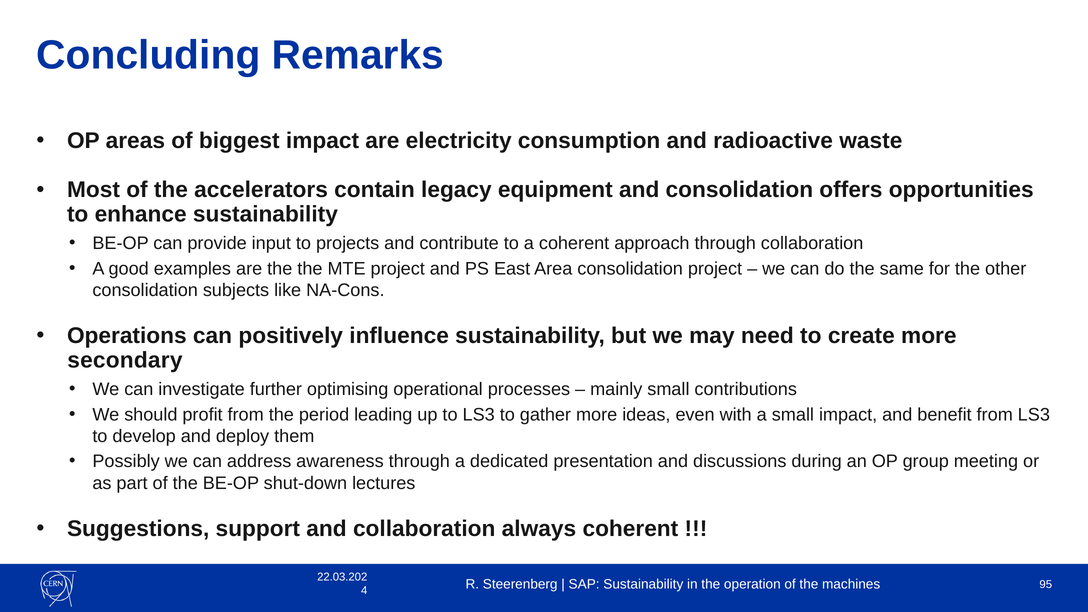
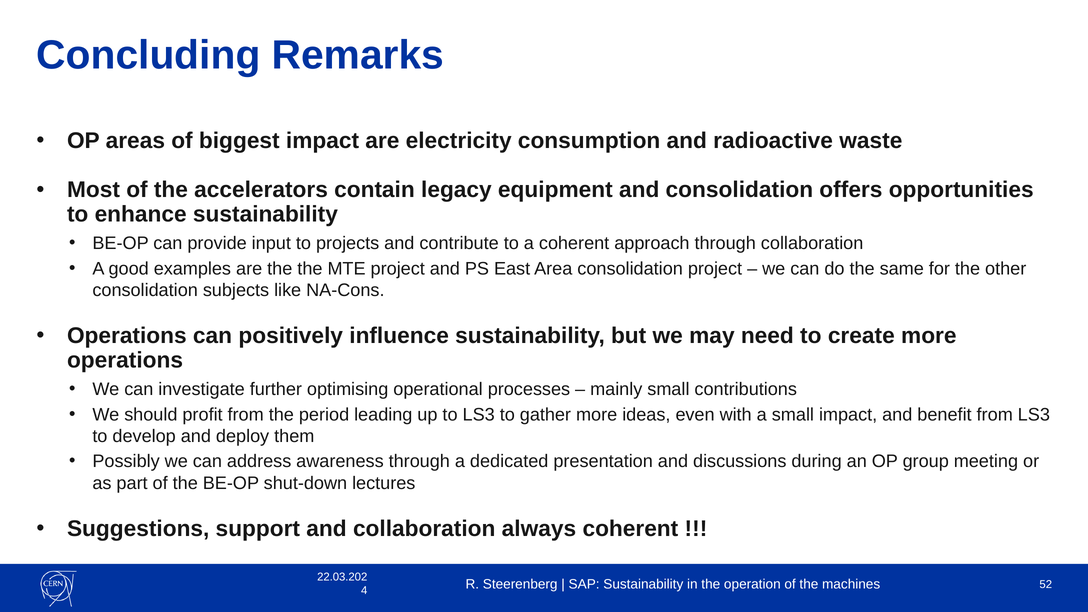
secondary at (125, 360): secondary -> operations
95: 95 -> 52
